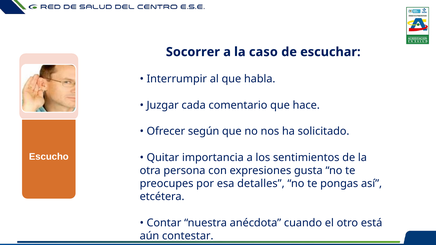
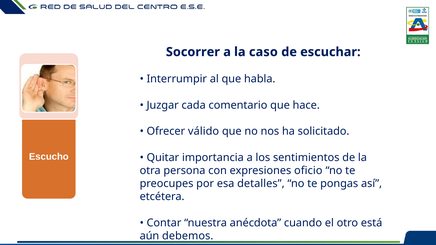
según: según -> válido
gusta: gusta -> oficio
aún contestar: contestar -> debemos
